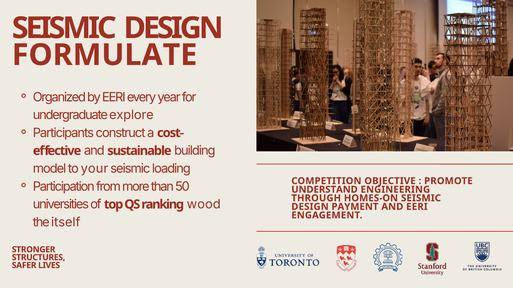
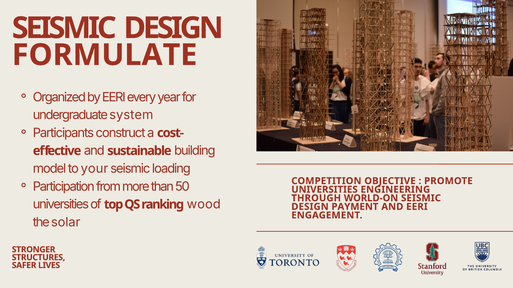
explore: explore -> system
UNDERSTAND at (325, 190): UNDERSTAND -> UNIVERSITIES
HOMES-ON: HOMES-ON -> WORLD-ON
itself: itself -> solar
